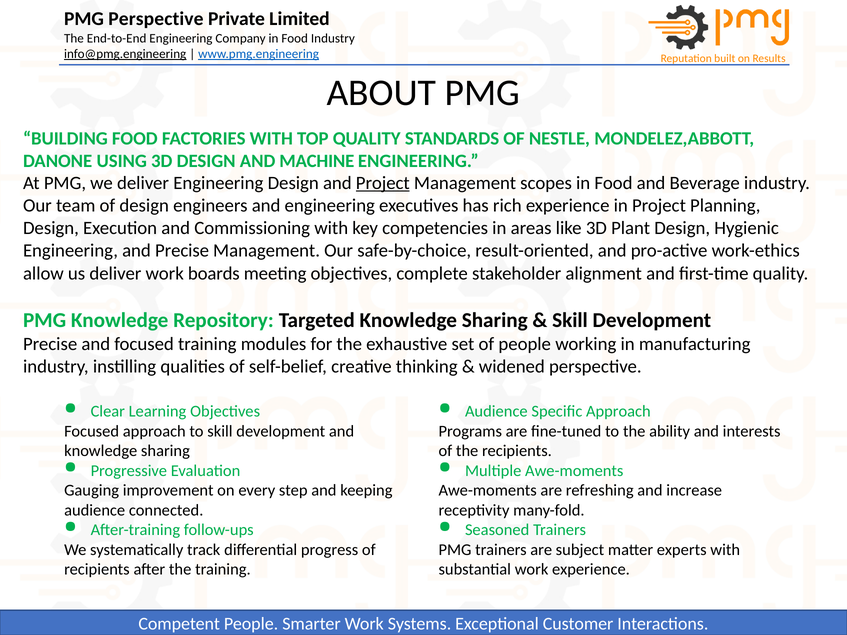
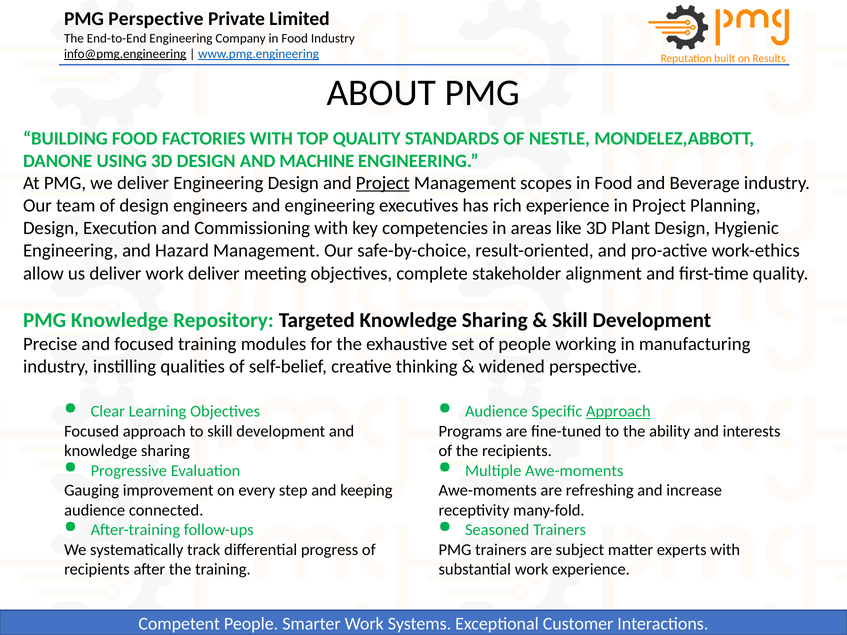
and Precise: Precise -> Hazard
work boards: boards -> deliver
Approach at (618, 412) underline: none -> present
